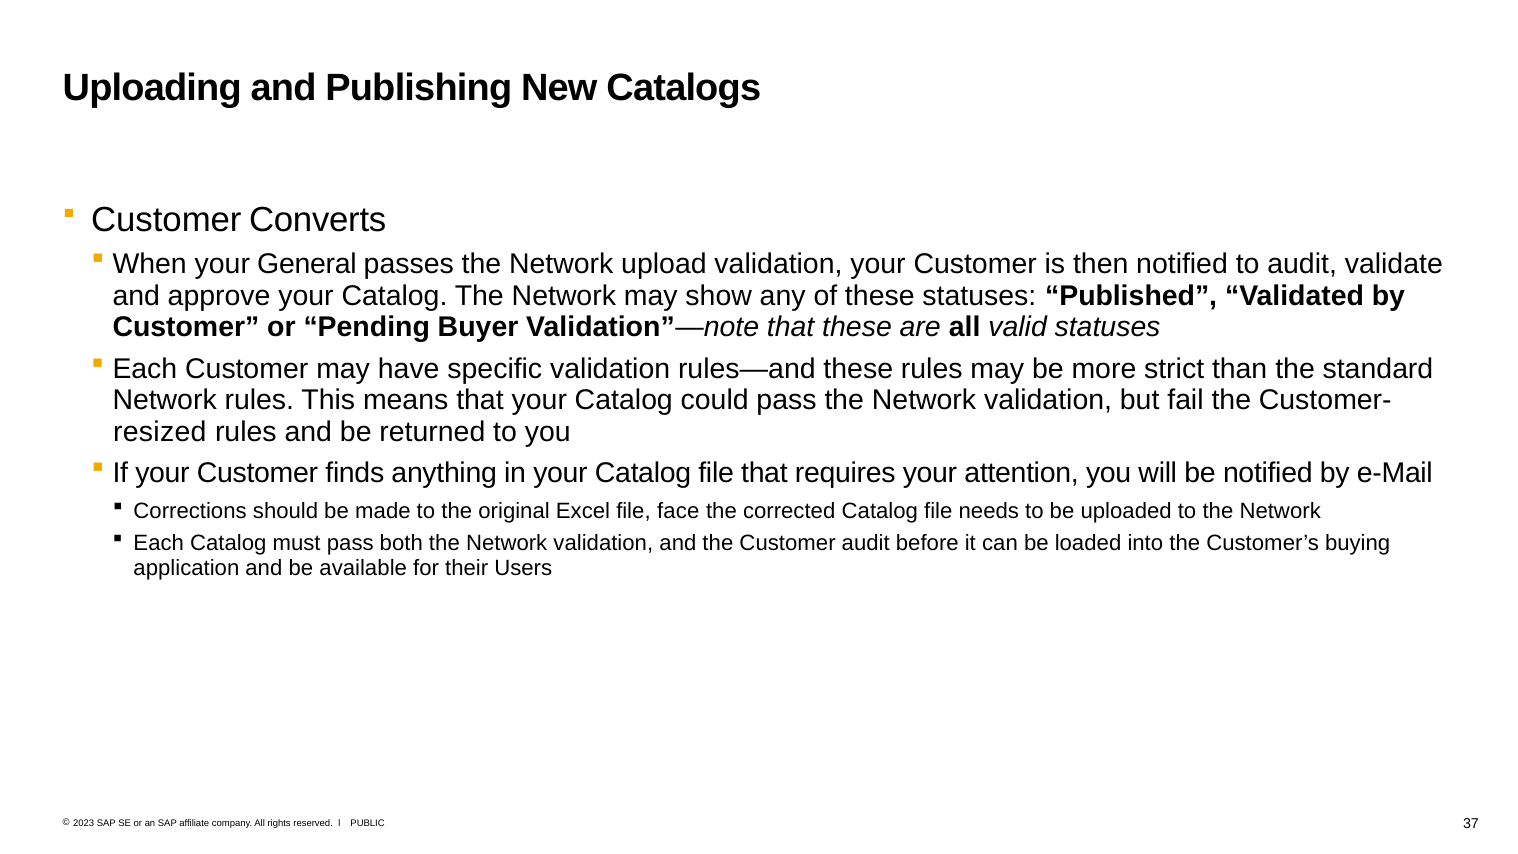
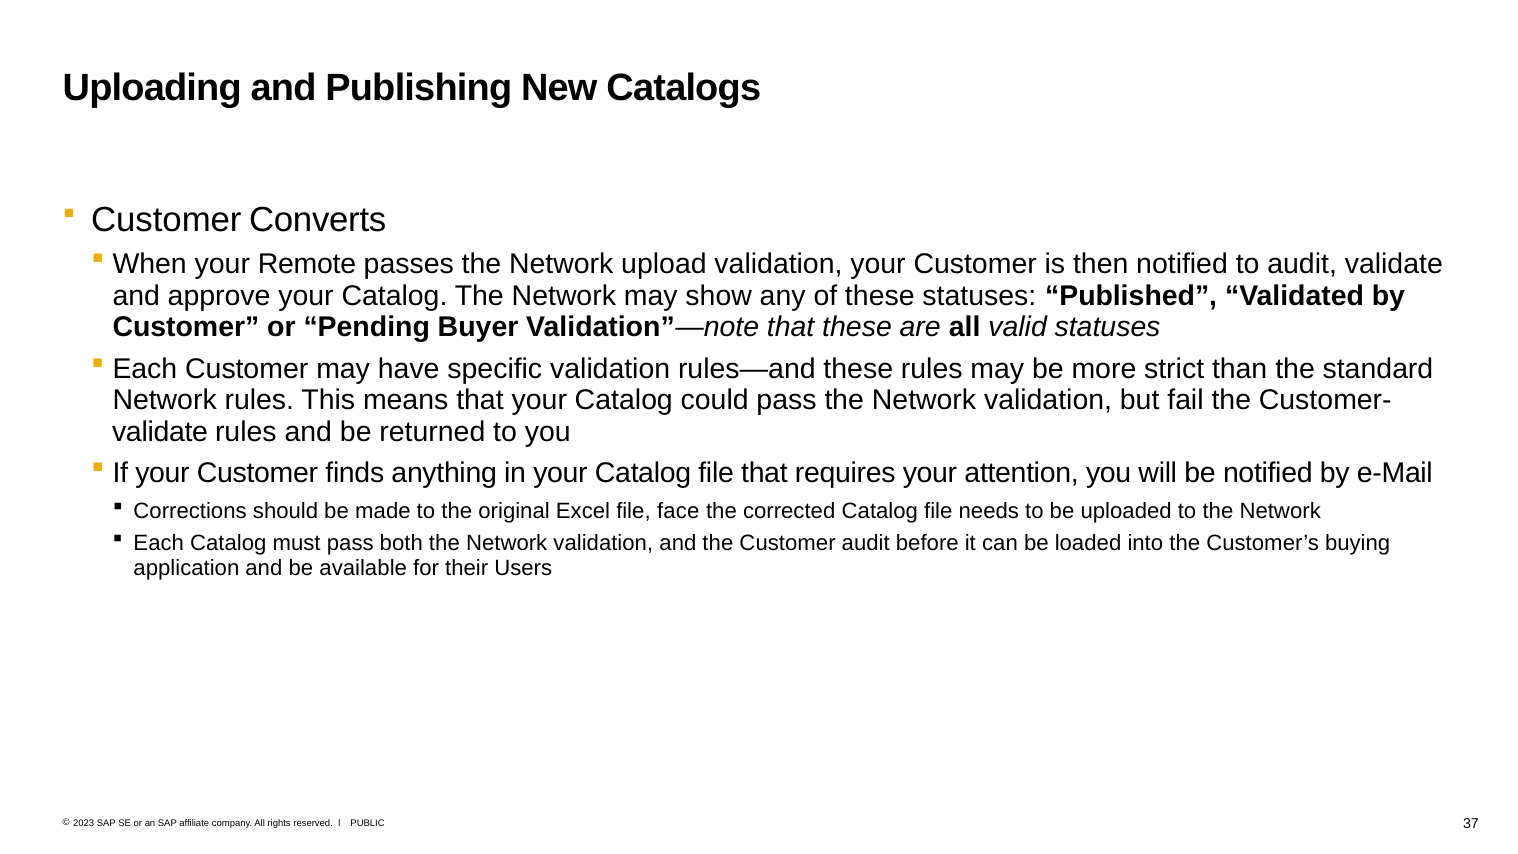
General: General -> Remote
resized at (160, 432): resized -> validate
